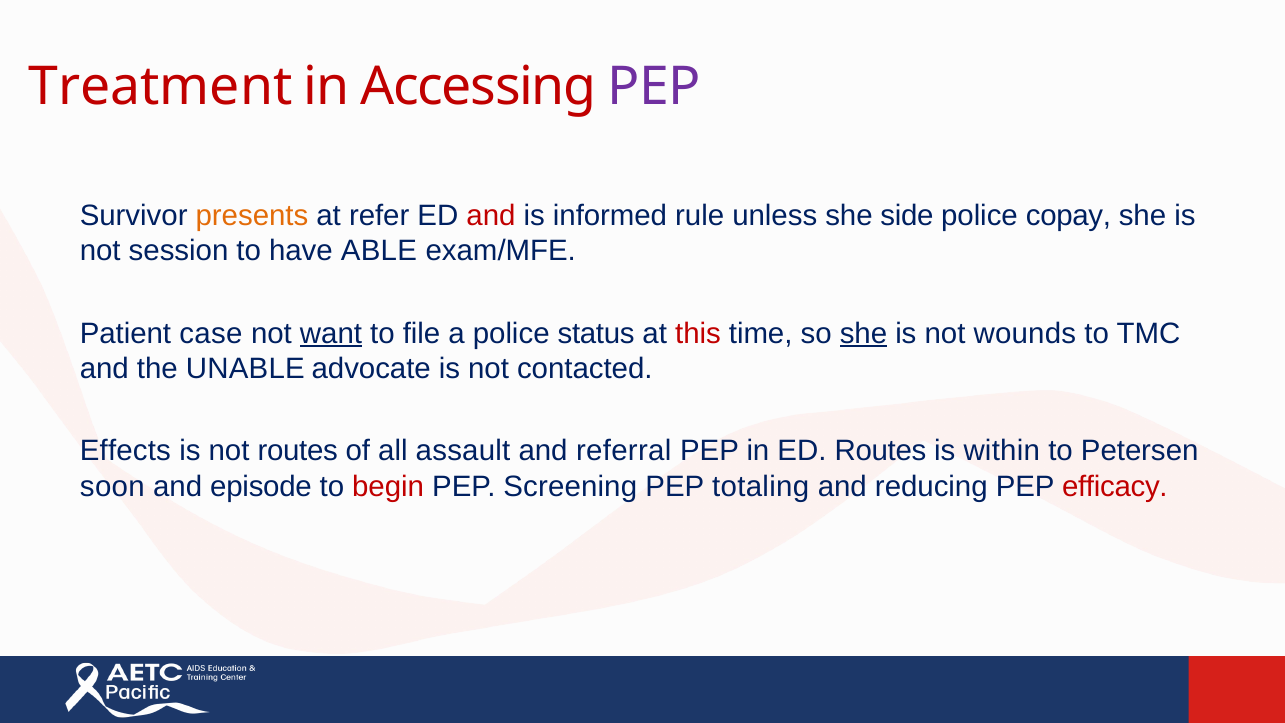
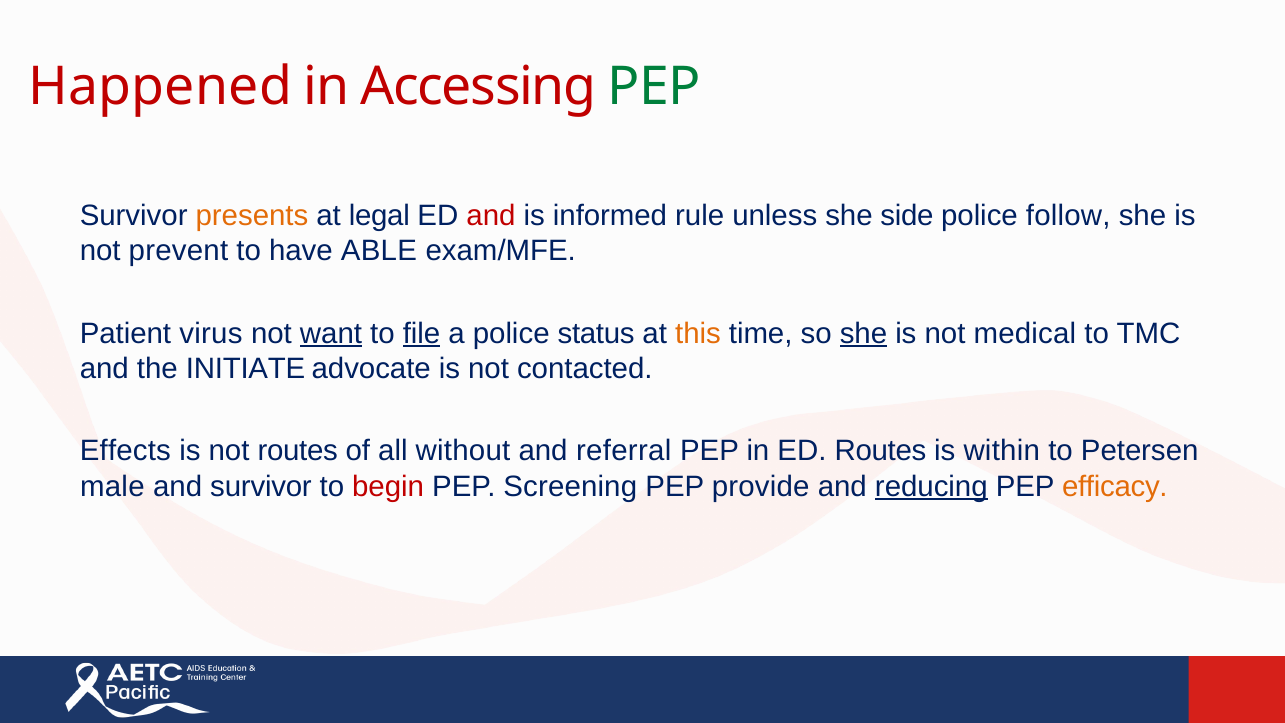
Treatment: Treatment -> Happened
PEP at (654, 87) colour: purple -> green
refer: refer -> legal
copay: copay -> follow
session: session -> prevent
case: case -> virus
file underline: none -> present
this colour: red -> orange
wounds: wounds -> medical
UNABLE: UNABLE -> INITIATE
assault: assault -> without
soon: soon -> male
and episode: episode -> survivor
totaling: totaling -> provide
reducing underline: none -> present
efficacy colour: red -> orange
